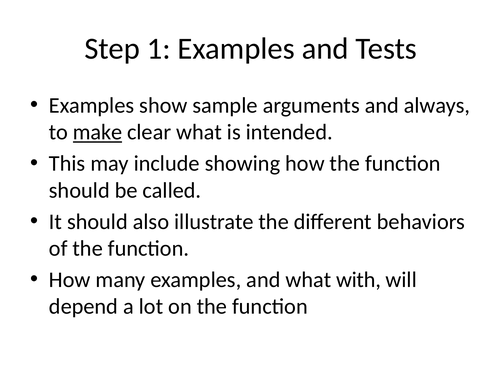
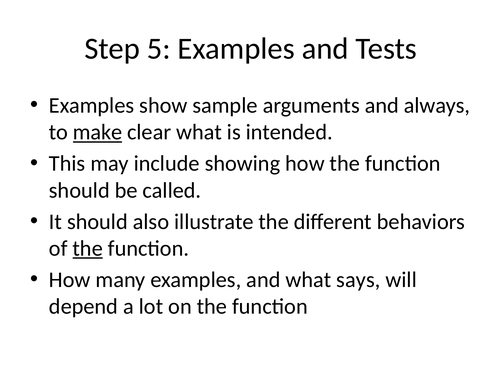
1: 1 -> 5
the at (88, 248) underline: none -> present
with: with -> says
